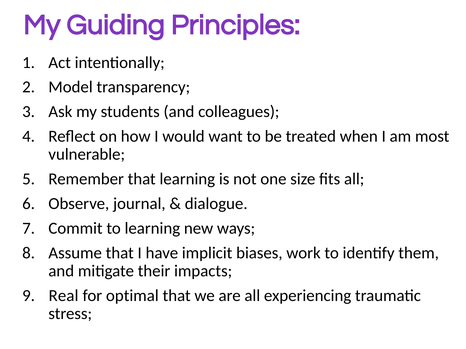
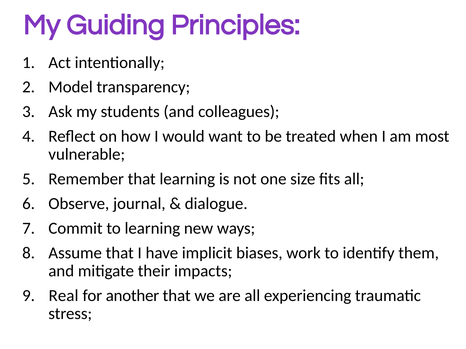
optimal: optimal -> another
